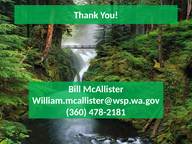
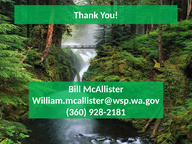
478-2181: 478-2181 -> 928-2181
